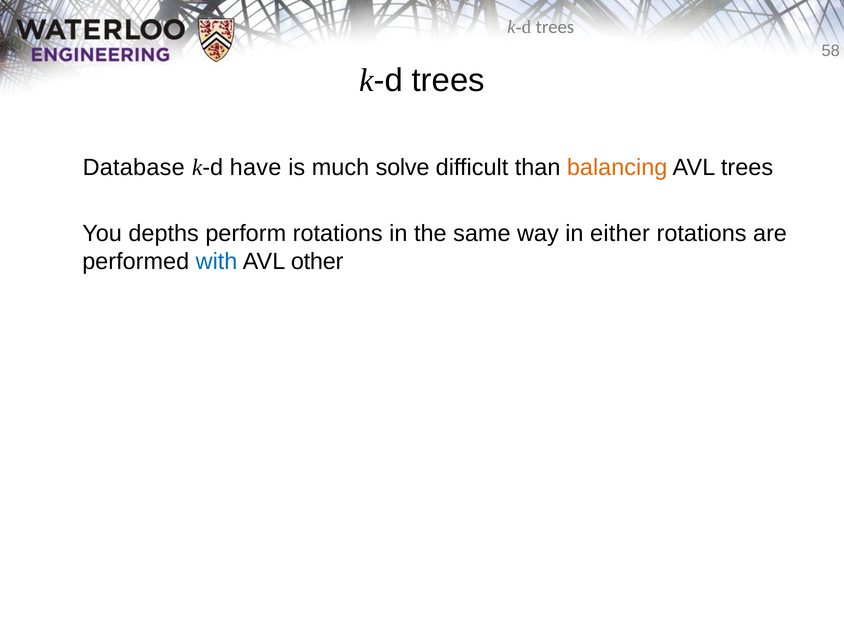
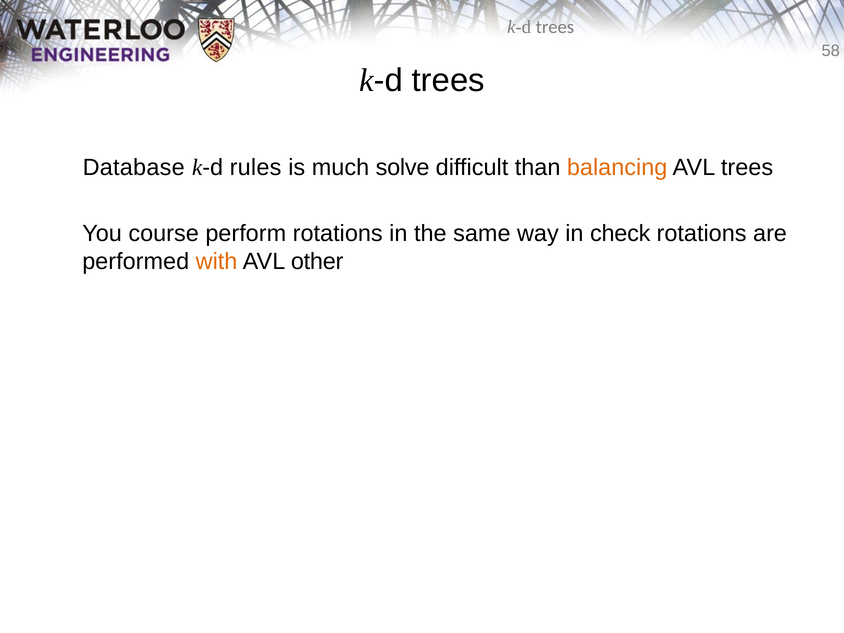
have: have -> rules
depths: depths -> course
either: either -> check
with colour: blue -> orange
